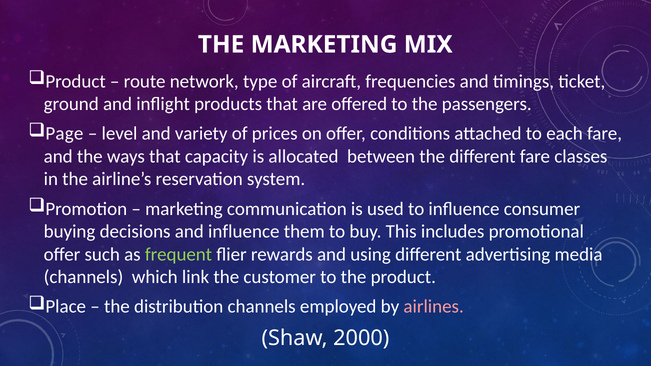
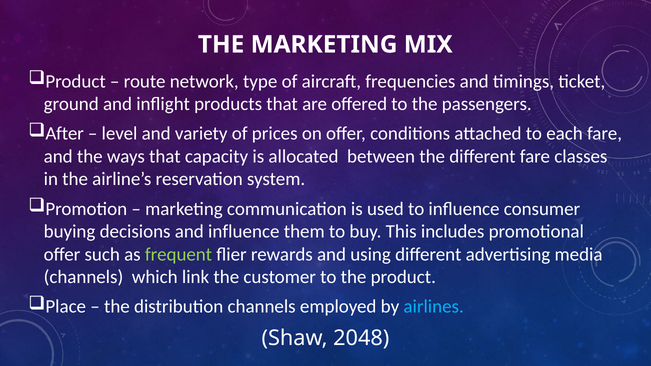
Page: Page -> After
airlines colour: pink -> light blue
2000: 2000 -> 2048
